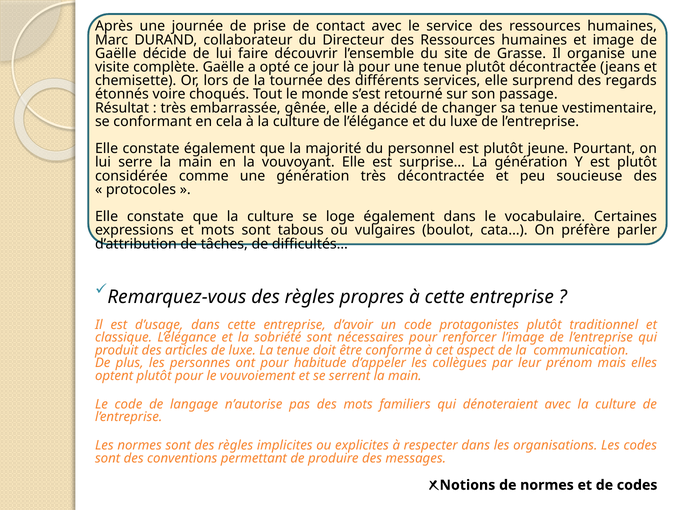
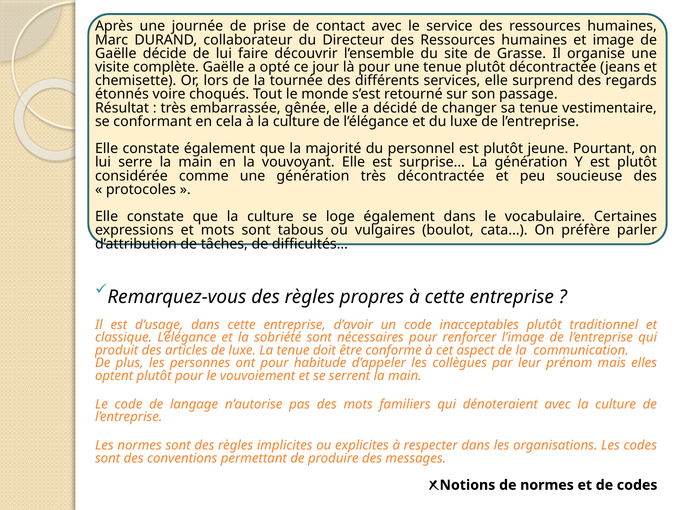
protagonistes: protagonistes -> inacceptables
